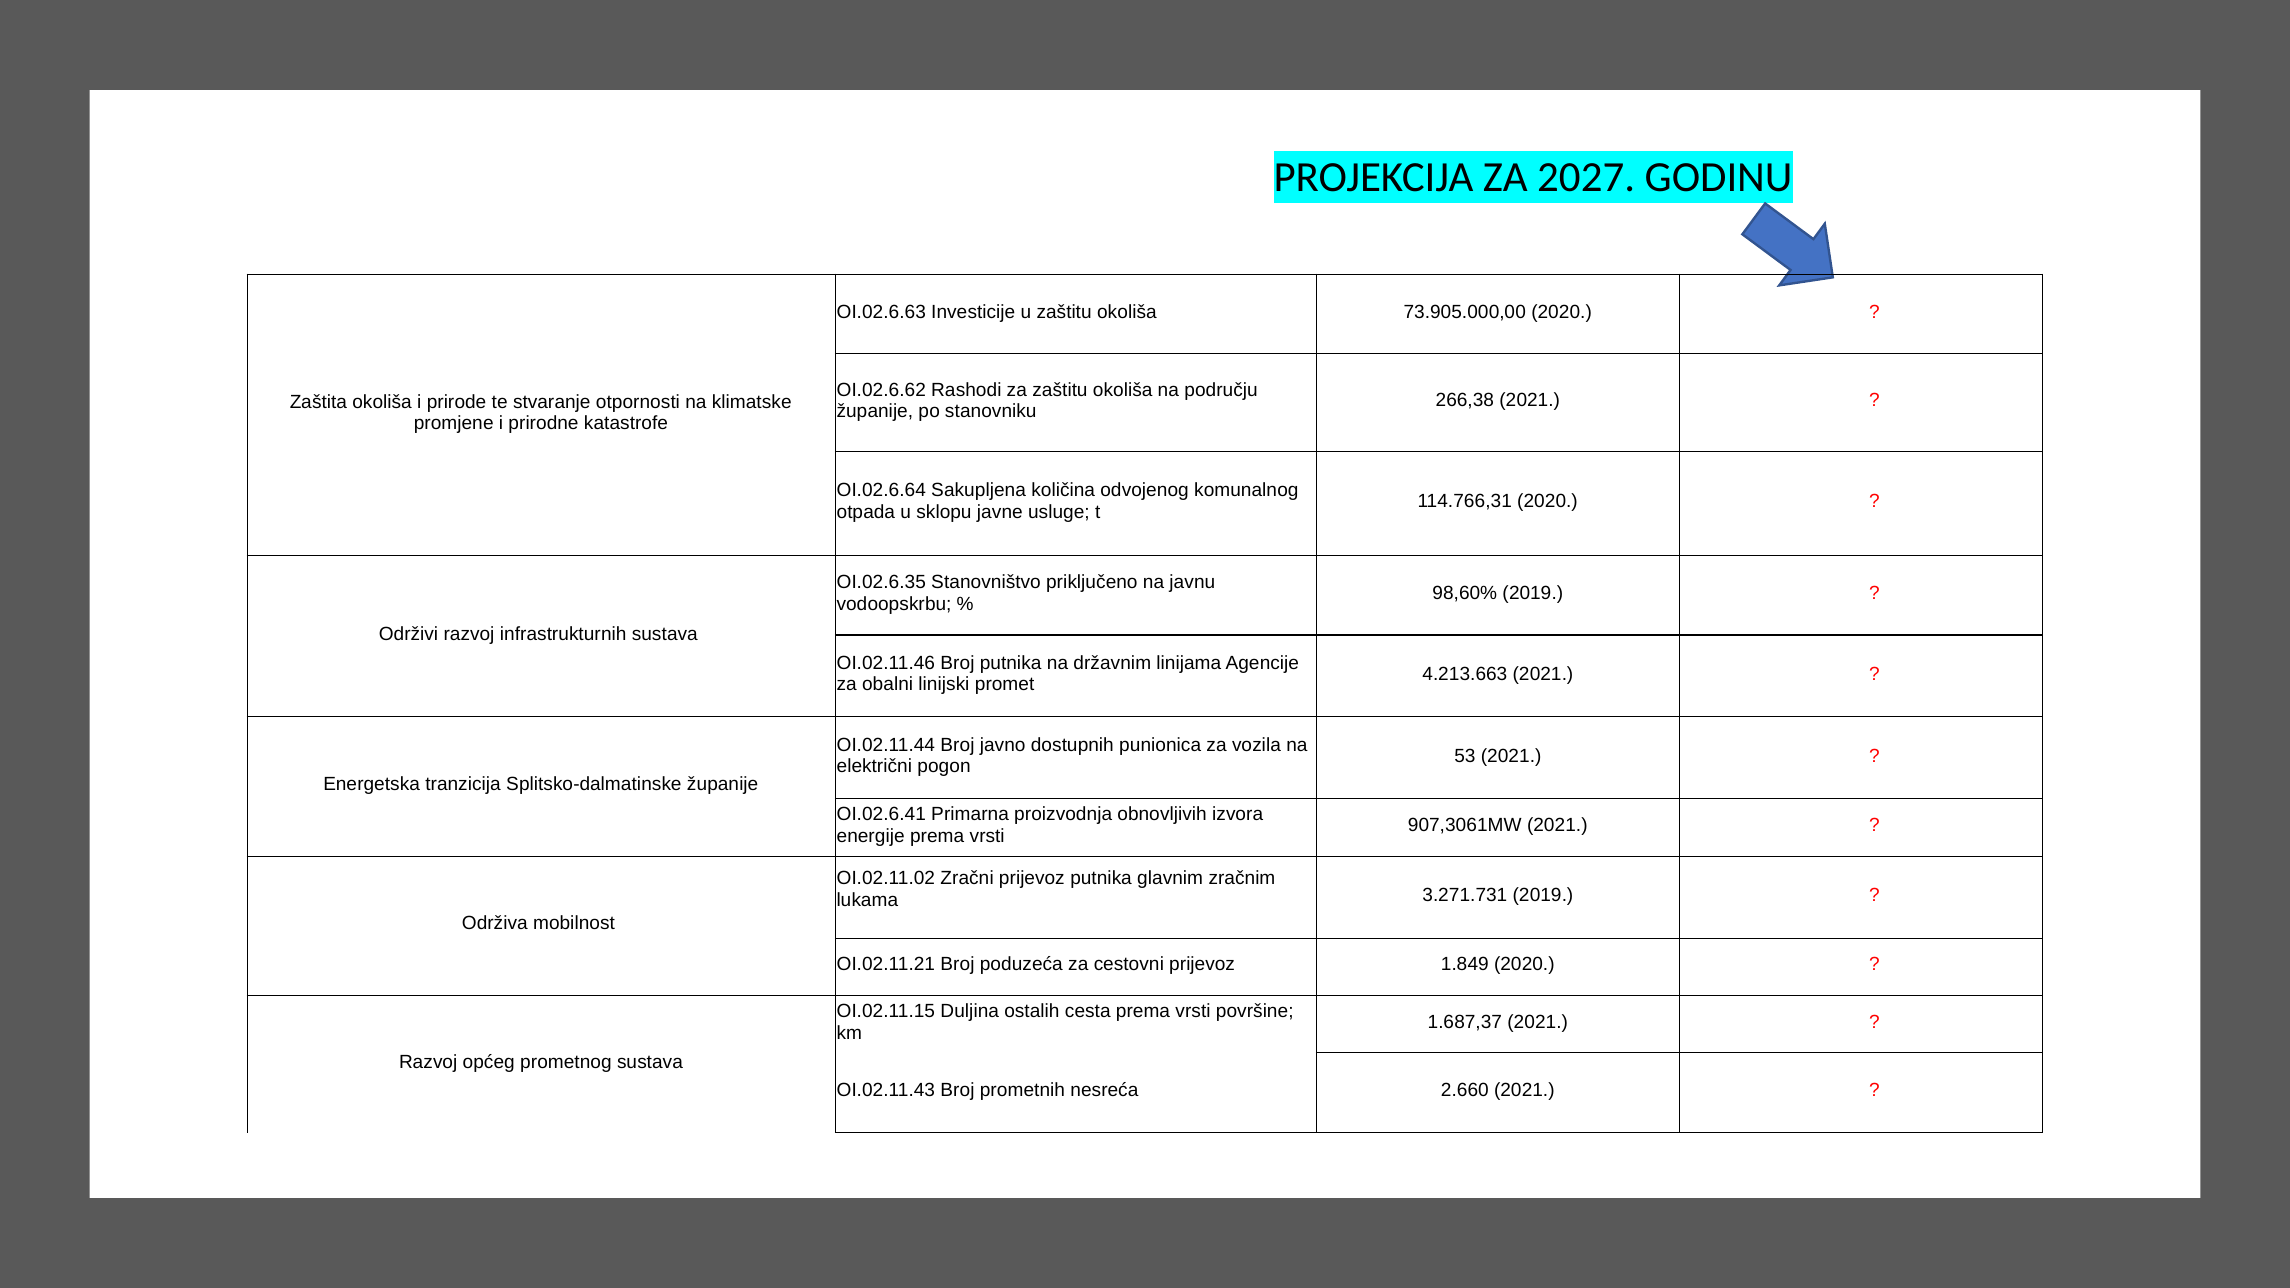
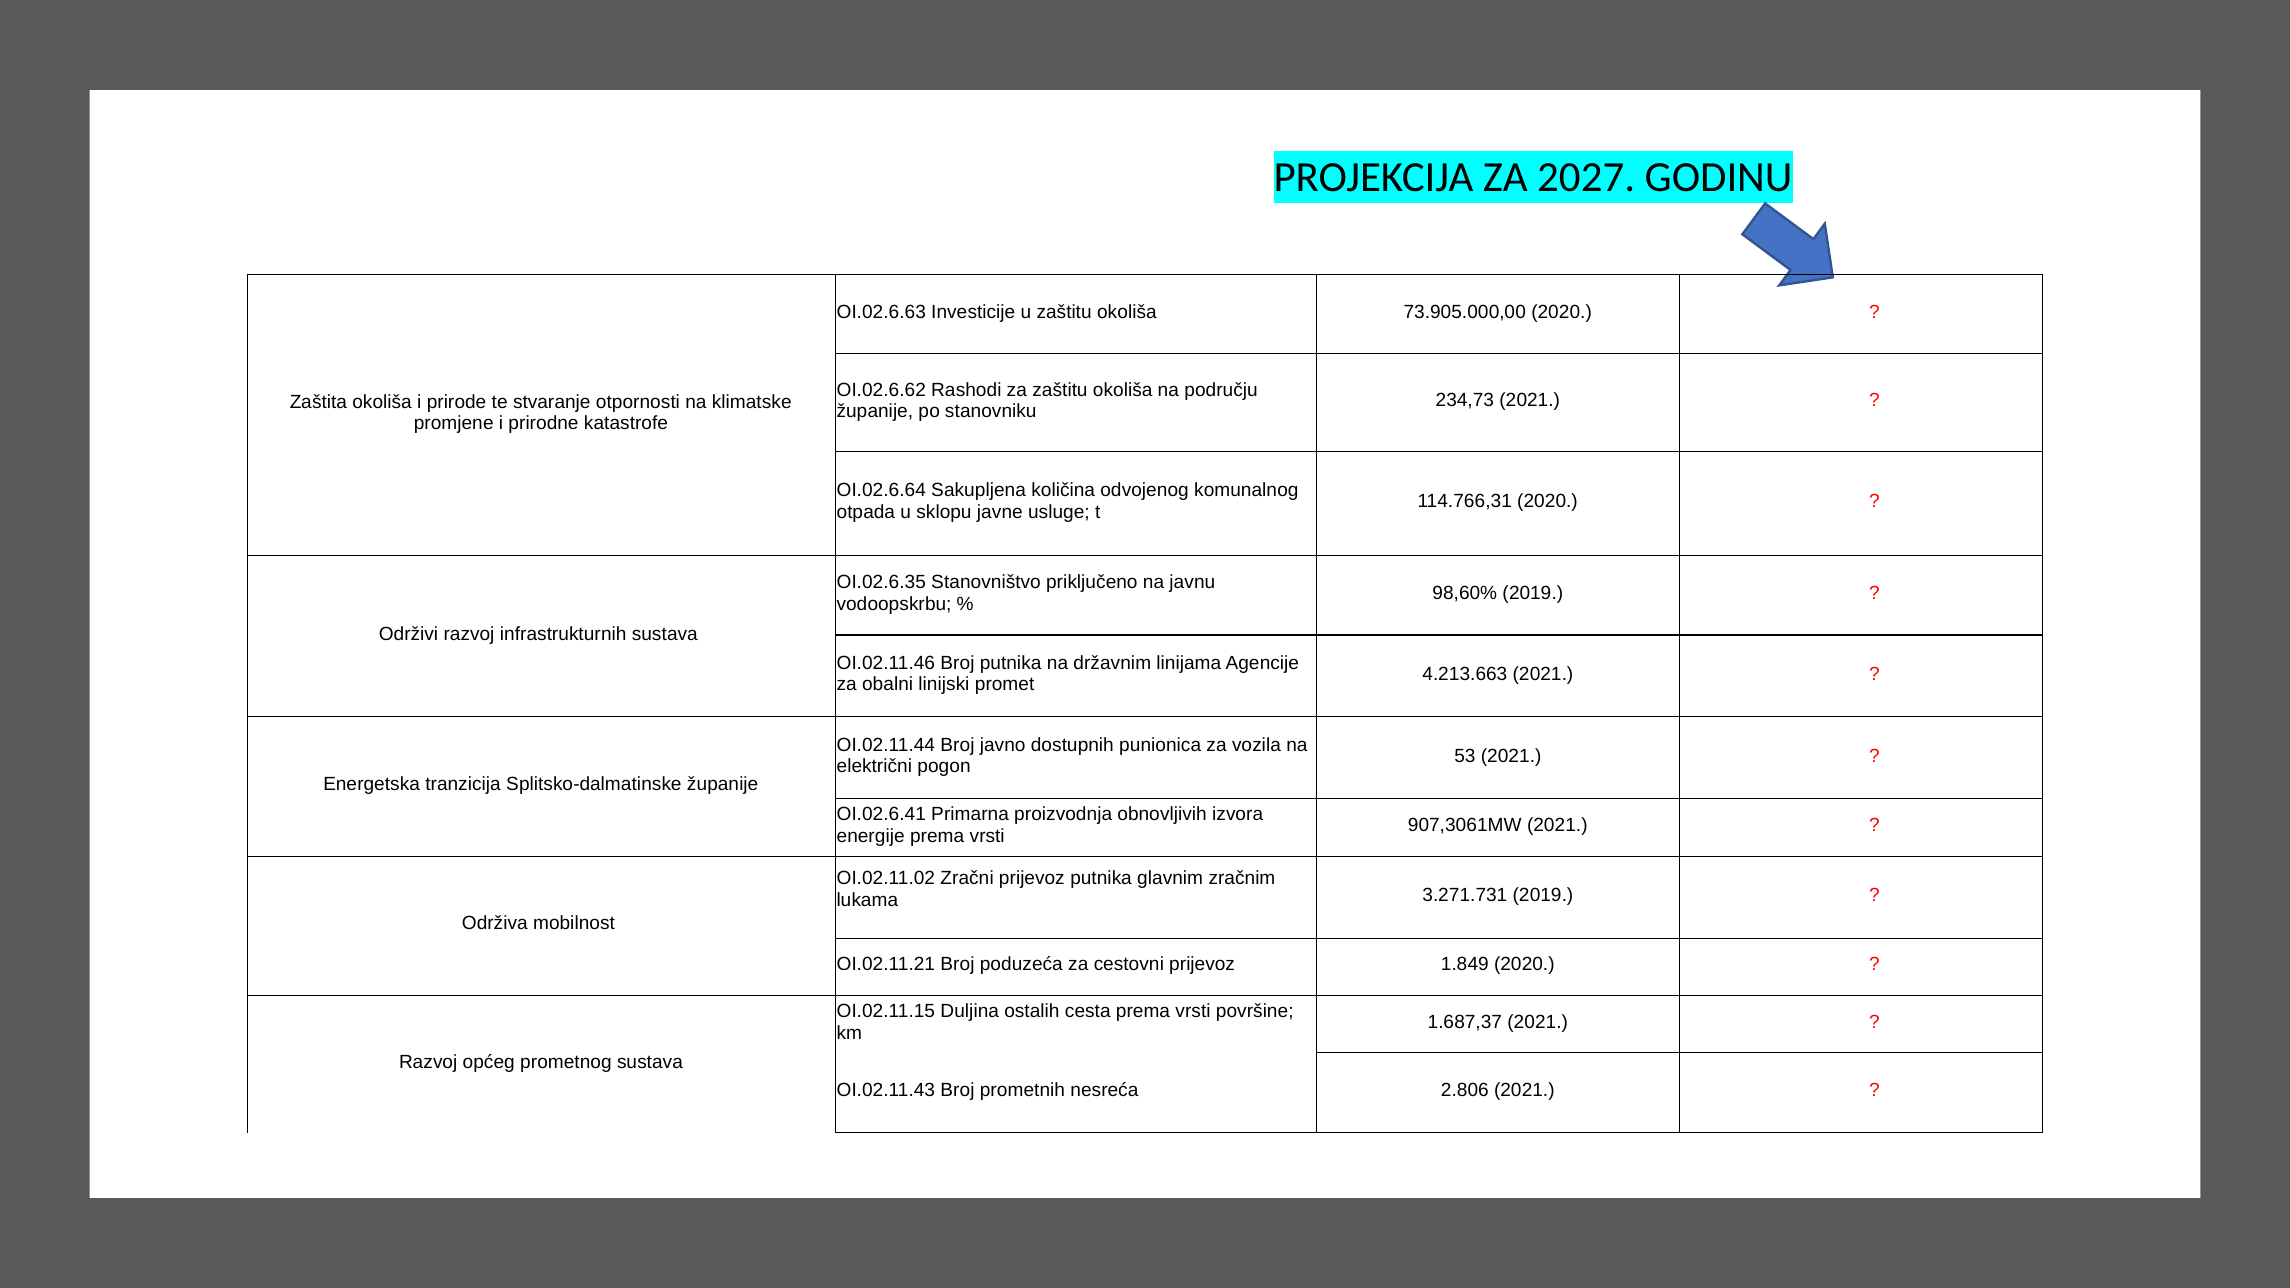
266,38: 266,38 -> 234,73
2.660: 2.660 -> 2.806
